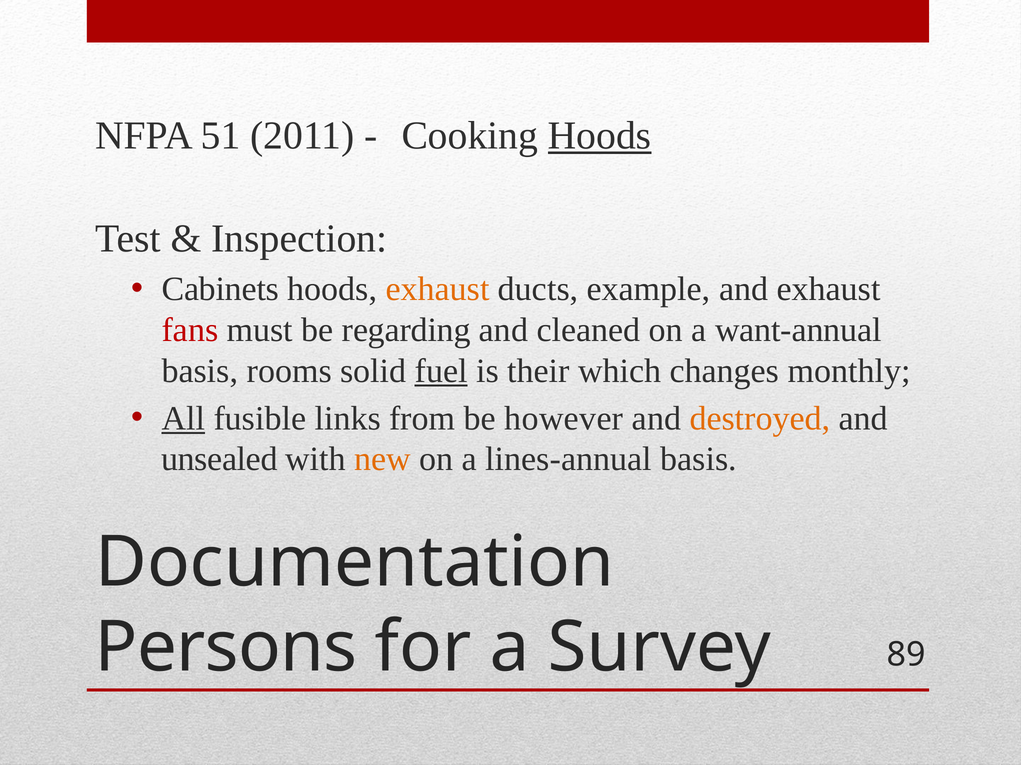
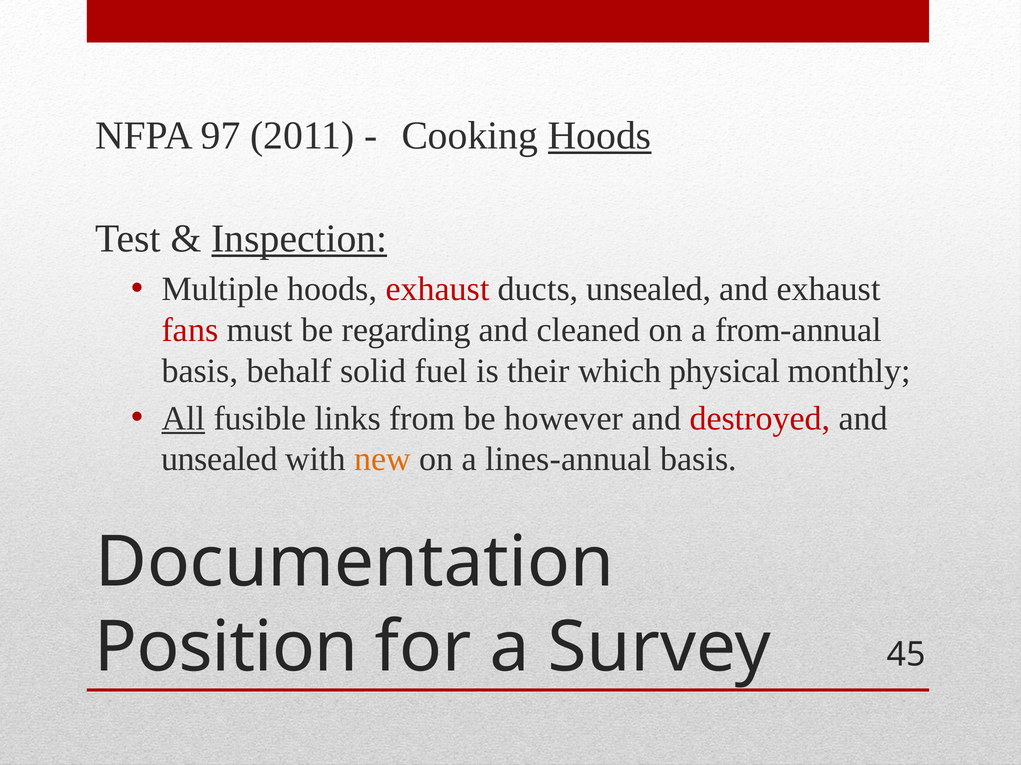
51: 51 -> 97
Inspection underline: none -> present
Cabinets: Cabinets -> Multiple
exhaust at (438, 290) colour: orange -> red
ducts example: example -> unsealed
want-annual: want-annual -> from-annual
rooms: rooms -> behalf
fuel underline: present -> none
changes: changes -> physical
destroyed colour: orange -> red
Persons: Persons -> Position
89: 89 -> 45
